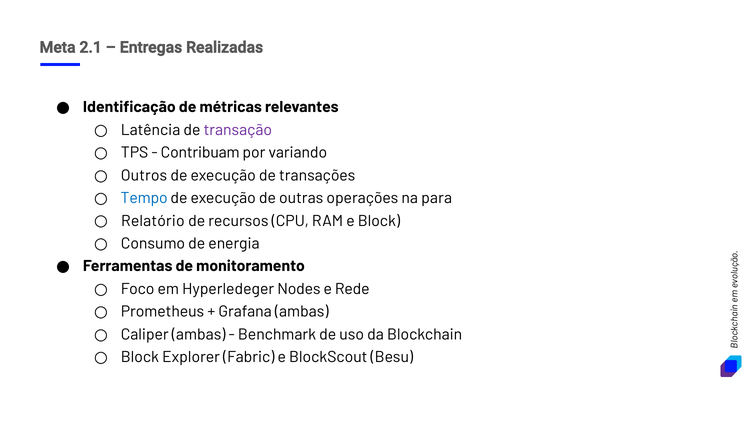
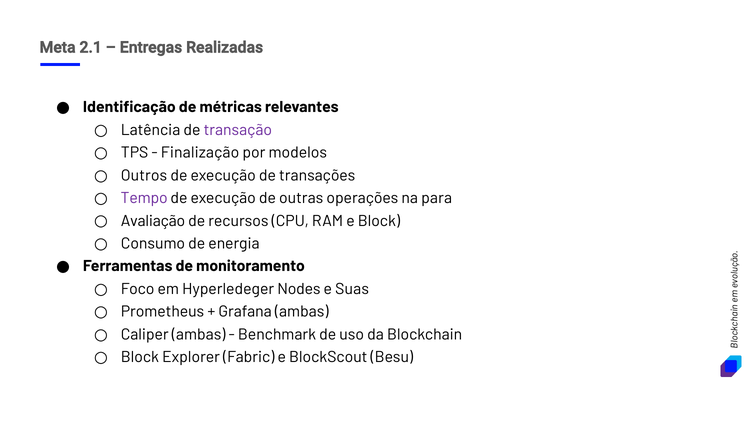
Contribuam: Contribuam -> Finalização
variando: variando -> modelos
Tempo colour: blue -> purple
Relatório: Relatório -> Avaliação
Rede: Rede -> Suas
